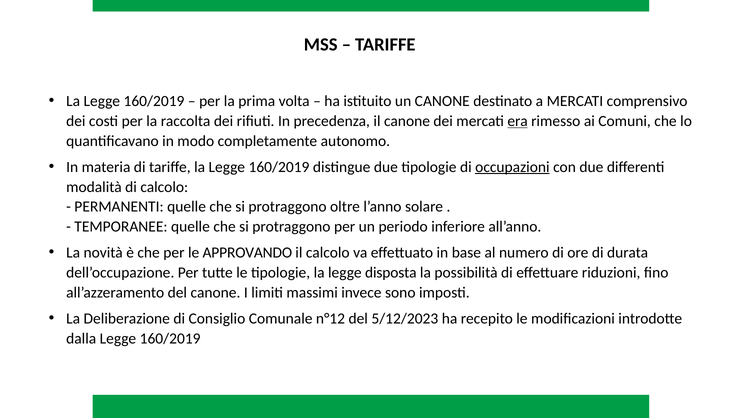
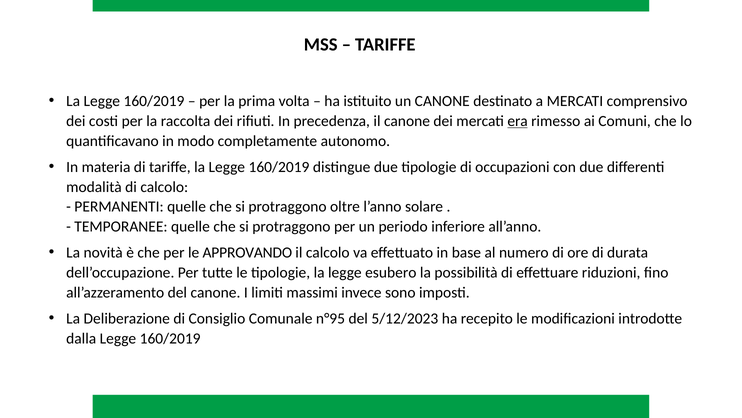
occupazioni underline: present -> none
disposta: disposta -> esubero
n°12: n°12 -> n°95
